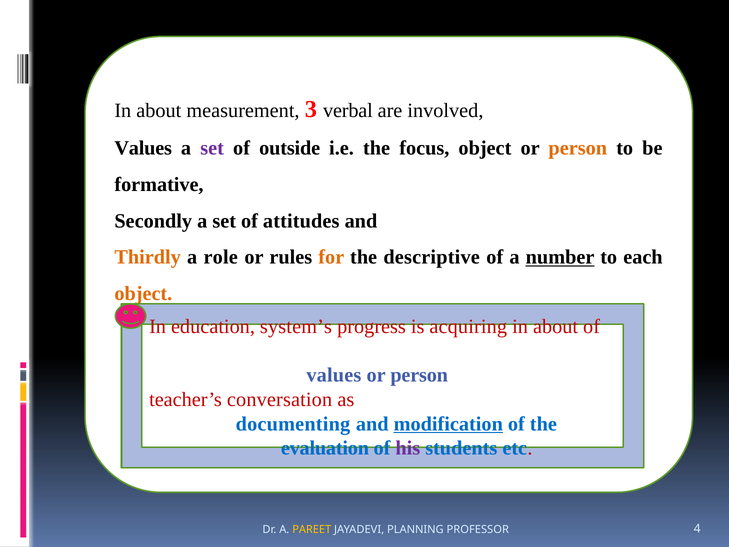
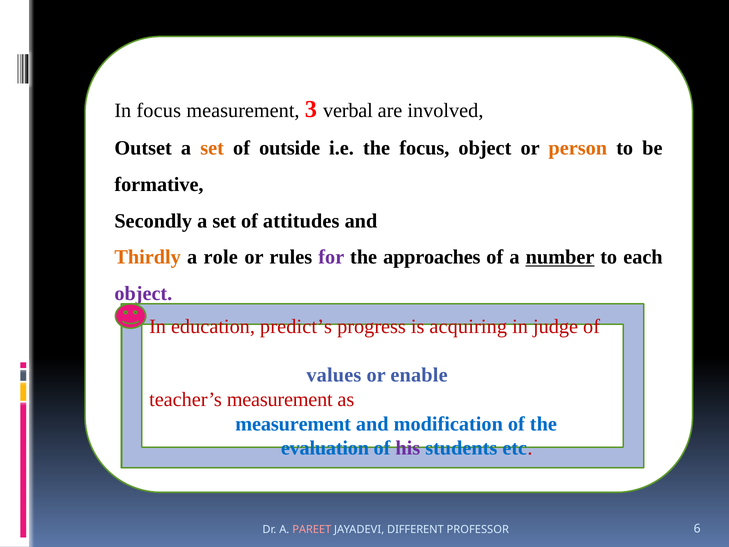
about at (159, 111): about -> focus
Values at (143, 148): Values -> Outset
set at (212, 148) colour: purple -> orange
for colour: orange -> purple
descriptive: descriptive -> approaches
object at (143, 294) colour: orange -> purple
system’s: system’s -> predict’s
about at (556, 326): about -> judge
person at (419, 375): person -> enable
teacher’s conversation: conversation -> measurement
documenting at (293, 424): documenting -> measurement
modification underline: present -> none
PAREET colour: yellow -> pink
PLANNING: PLANNING -> DIFFERENT
4: 4 -> 6
